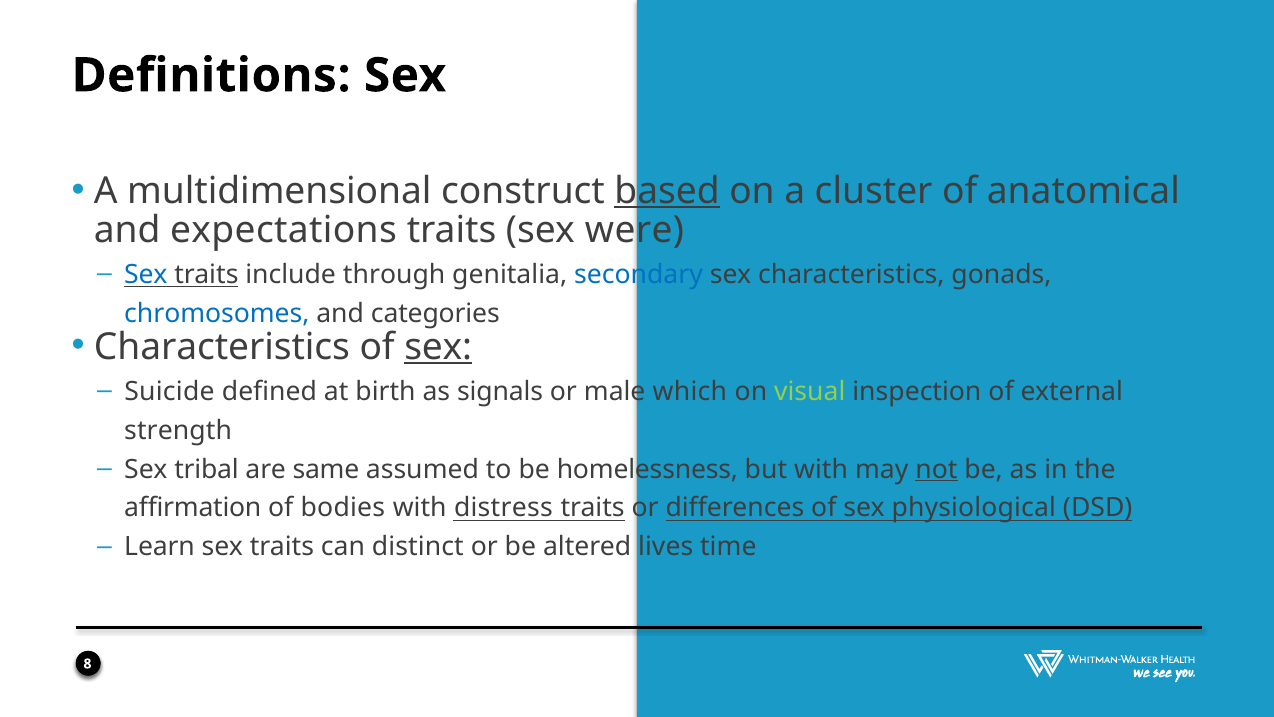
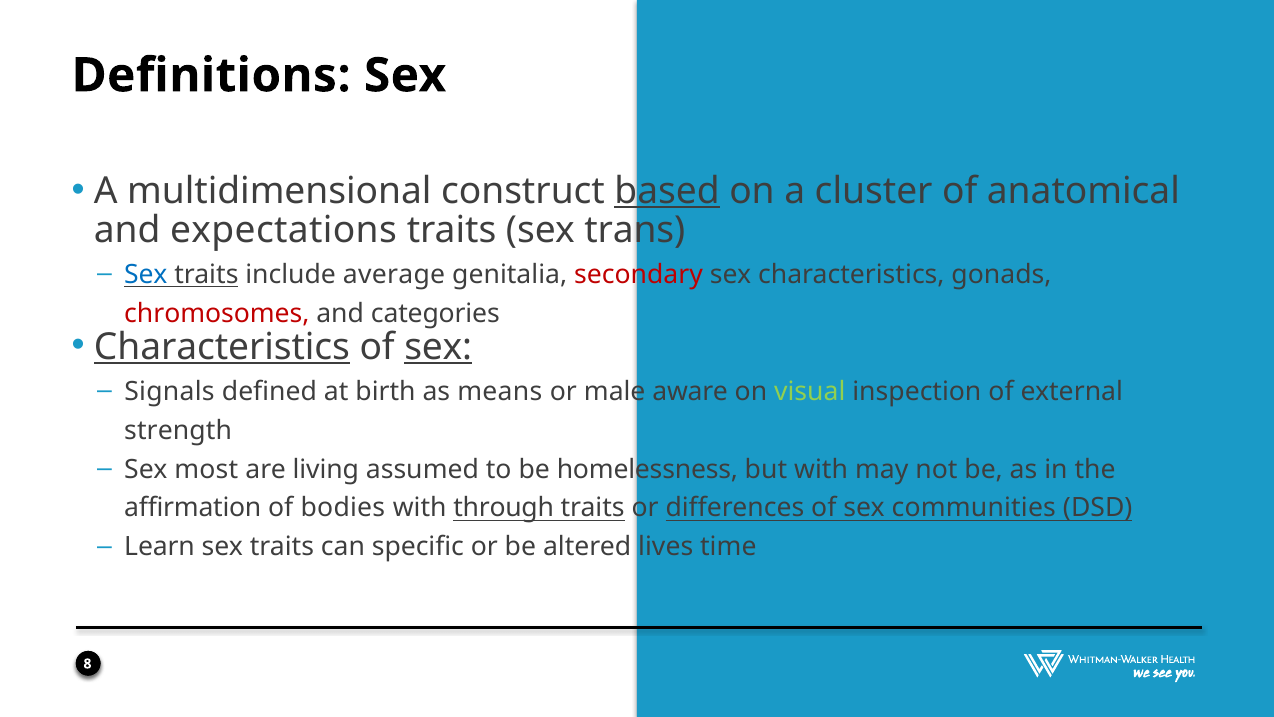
were: were -> trans
through: through -> average
secondary colour: blue -> red
chromosomes colour: blue -> red
Characteristics at (222, 347) underline: none -> present
Suicide: Suicide -> Signals
signals: signals -> means
which: which -> aware
tribal: tribal -> most
same: same -> living
not underline: present -> none
distress: distress -> through
physiological: physiological -> communities
distinct: distinct -> specific
